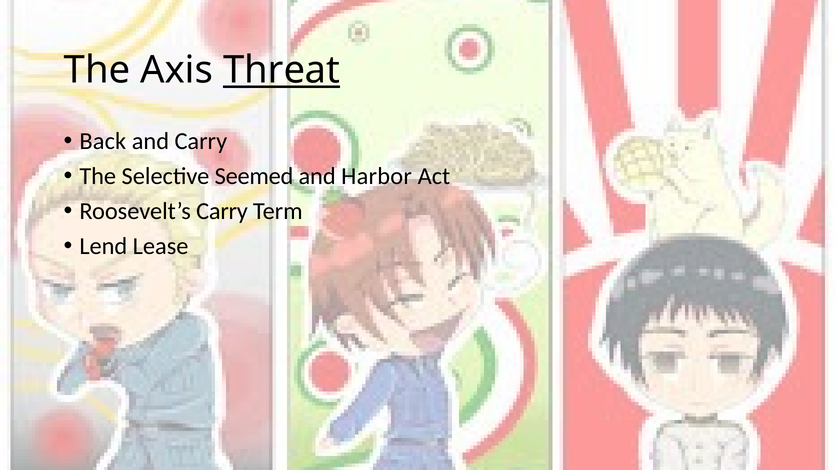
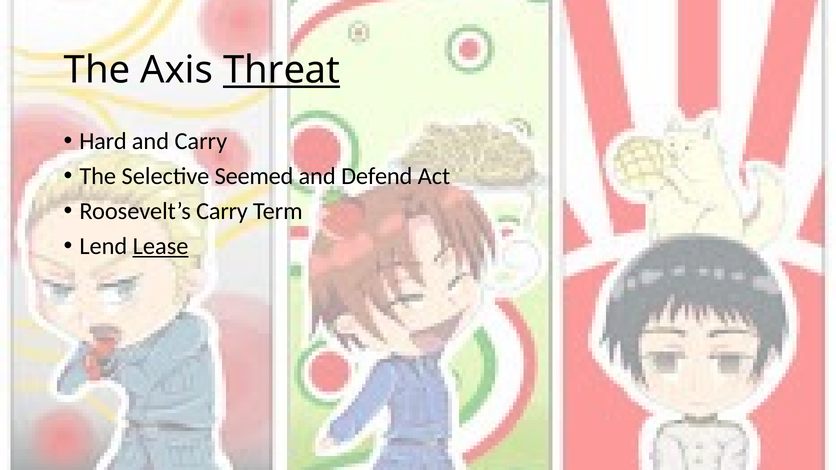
Back: Back -> Hard
Harbor: Harbor -> Defend
Lease underline: none -> present
